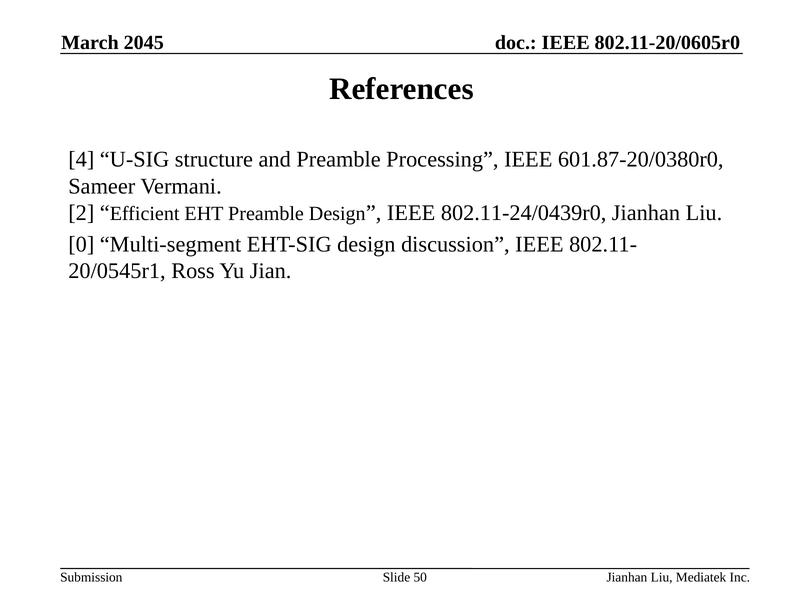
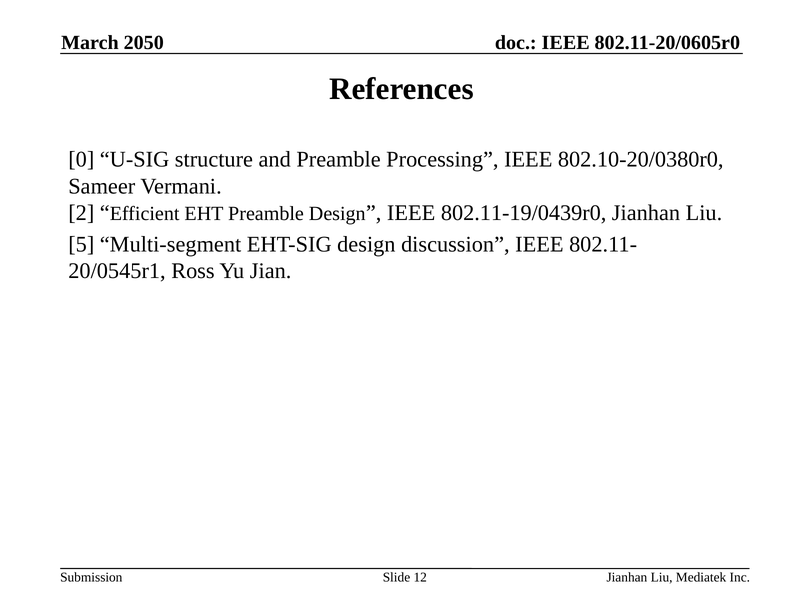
2045: 2045 -> 2050
4: 4 -> 0
601.87-20/0380r0: 601.87-20/0380r0 -> 802.10-20/0380r0
802.11-24/0439r0: 802.11-24/0439r0 -> 802.11-19/0439r0
0: 0 -> 5
50: 50 -> 12
